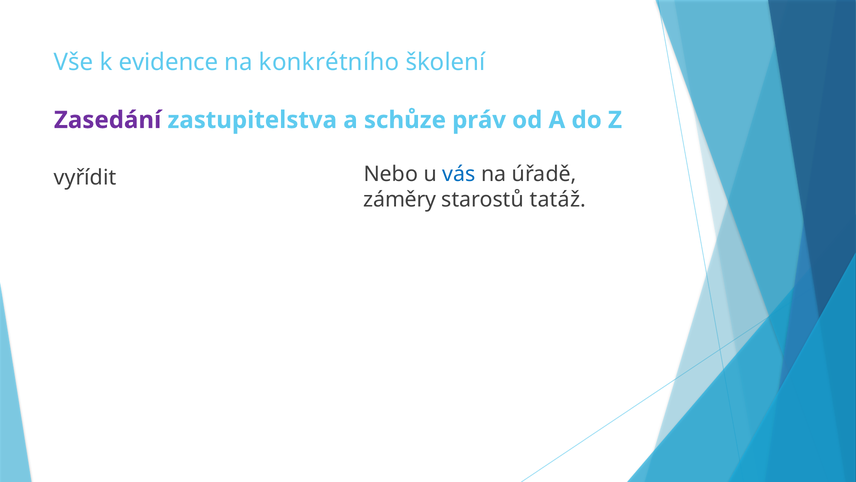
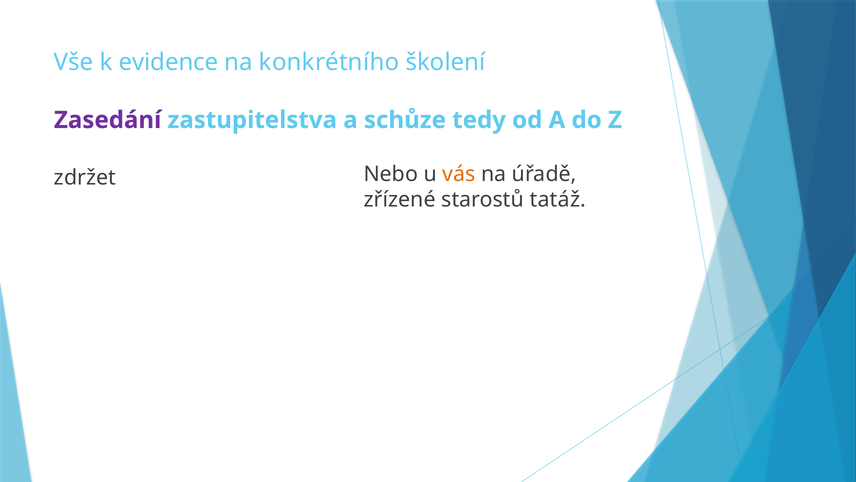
práv: práv -> tedy
vyřídit: vyřídit -> zdržet
vás colour: blue -> orange
záměry: záměry -> zřízené
